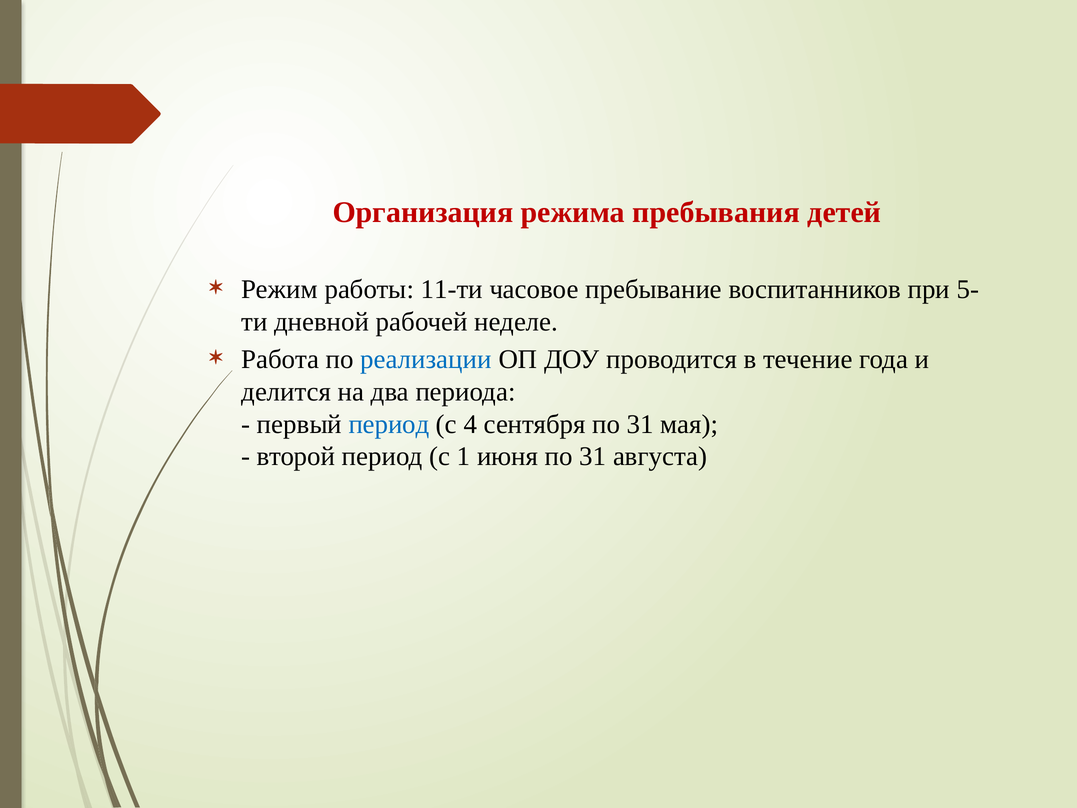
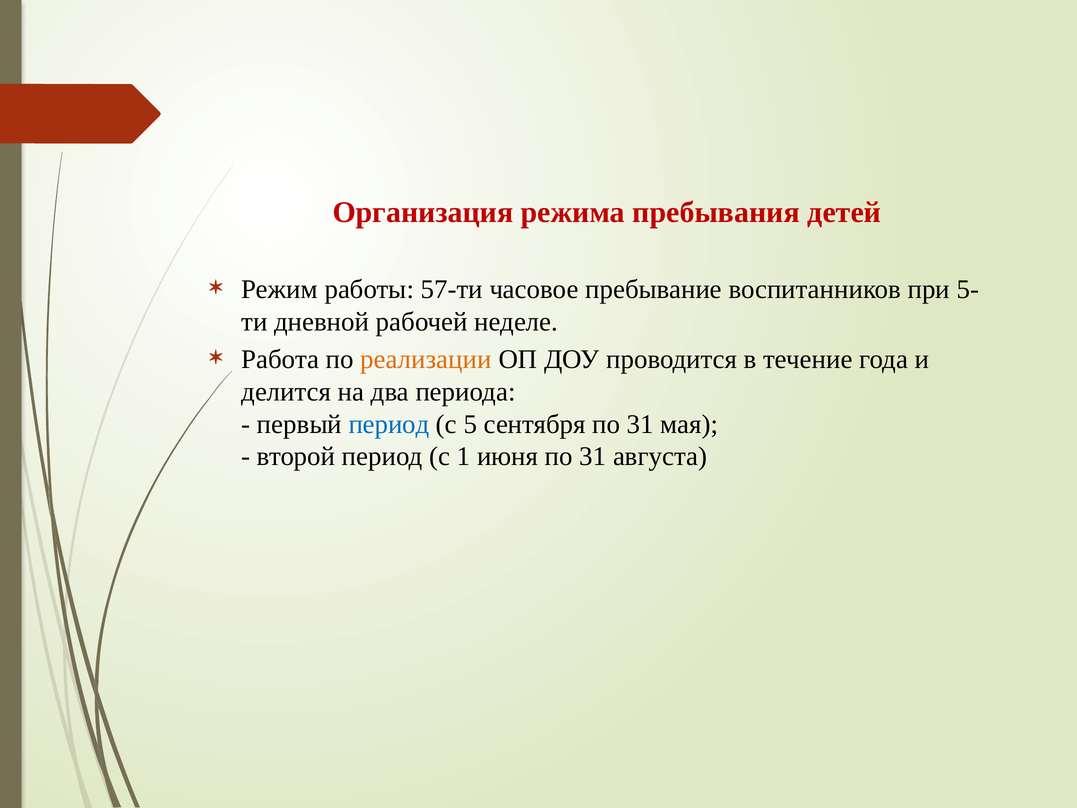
11-ти: 11-ти -> 57-ти
реализации colour: blue -> orange
4: 4 -> 5
